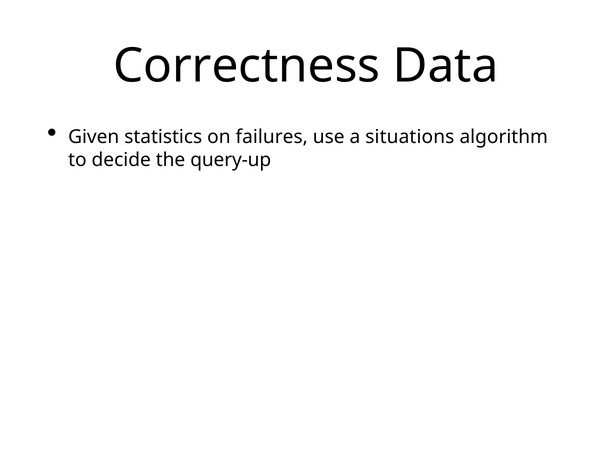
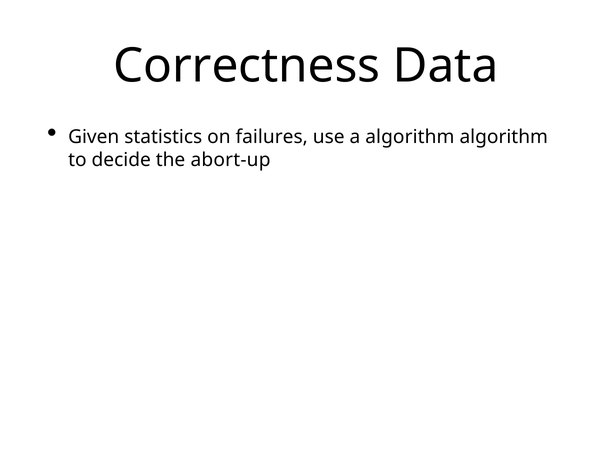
a situations: situations -> algorithm
query-up: query-up -> abort-up
